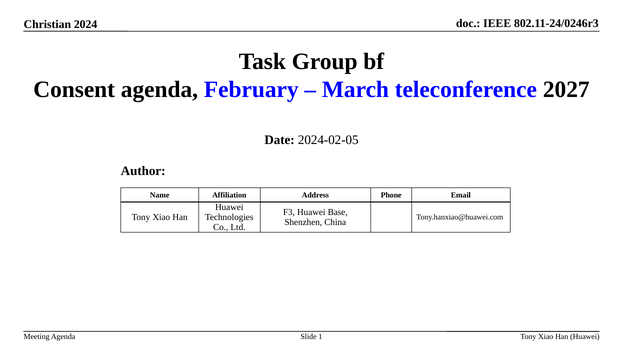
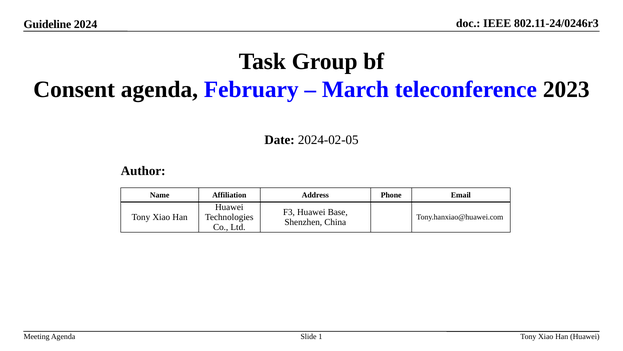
Christian: Christian -> Guideline
2027: 2027 -> 2023
